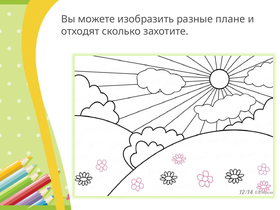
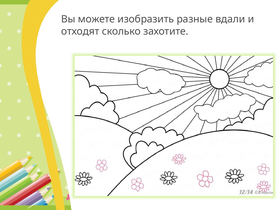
плане: плане -> вдали
